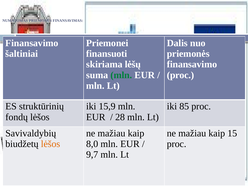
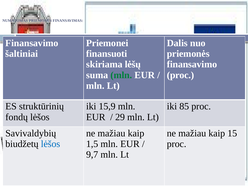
28: 28 -> 29
lėšos at (51, 144) colour: orange -> blue
8,0: 8,0 -> 1,5
